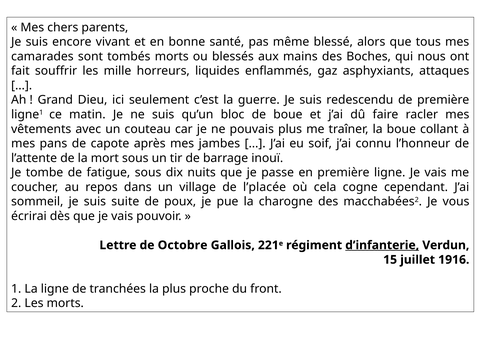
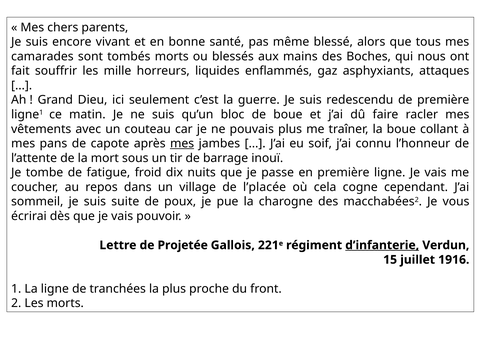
mes at (182, 144) underline: none -> present
fatigue sous: sous -> froid
Octobre: Octobre -> Projetée
